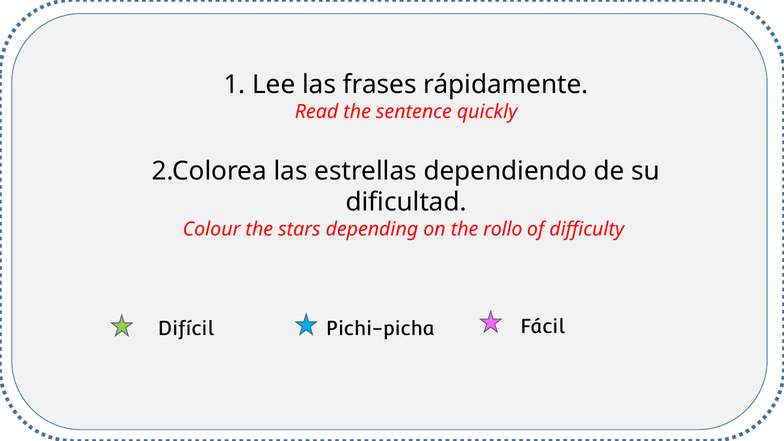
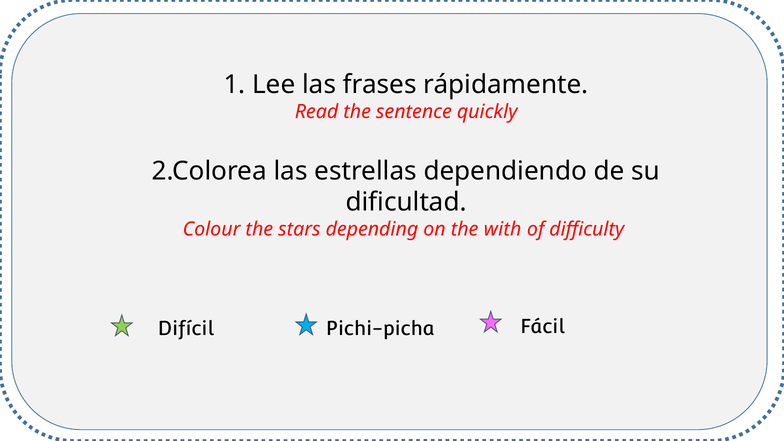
the rollo: rollo -> with
